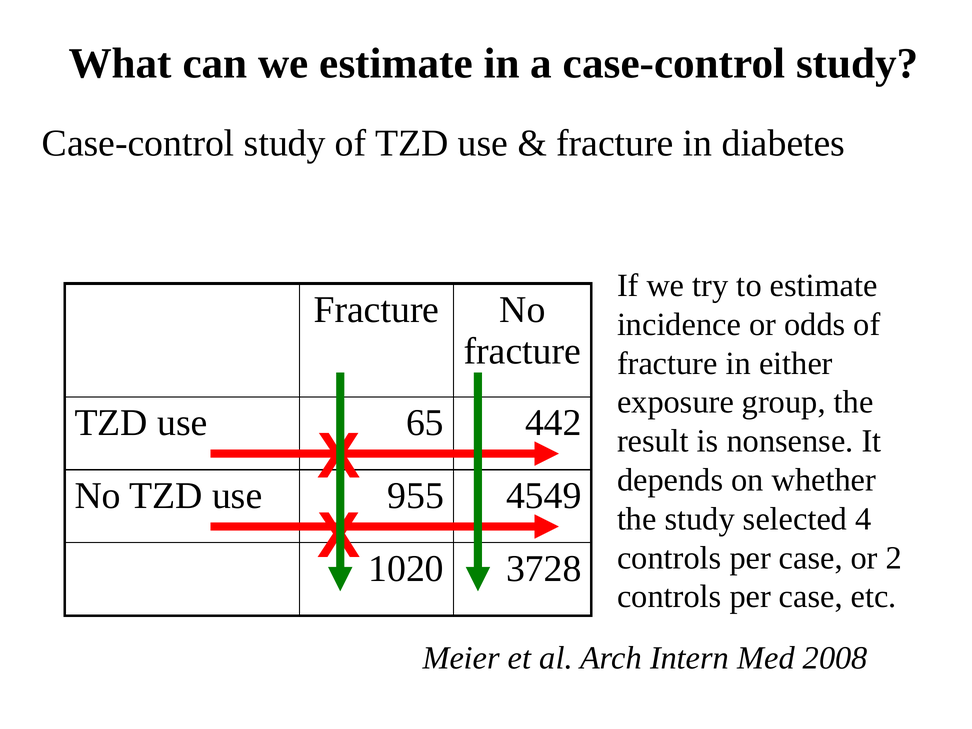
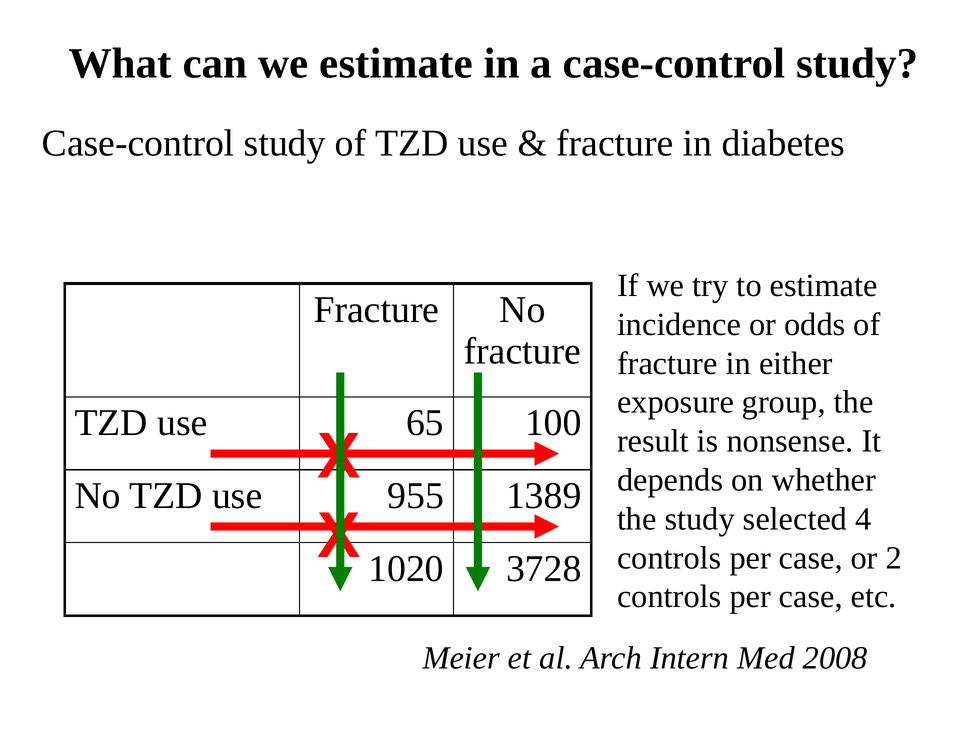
442: 442 -> 100
4549: 4549 -> 1389
